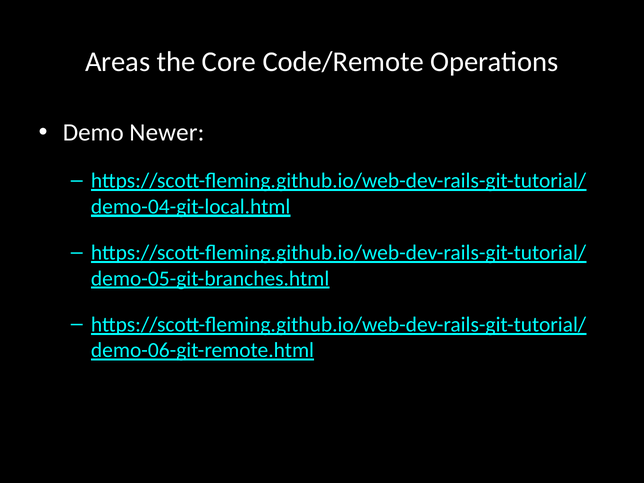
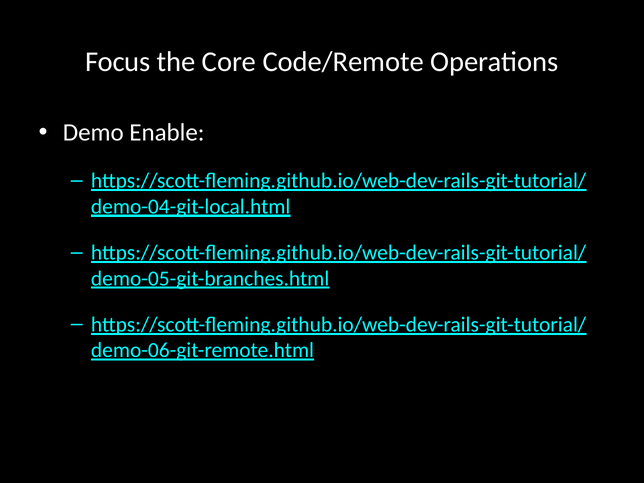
Areas: Areas -> Focus
Newer: Newer -> Enable
